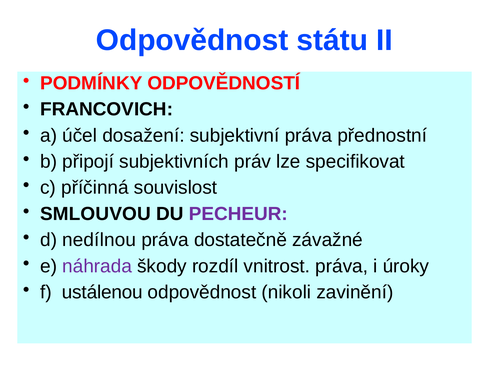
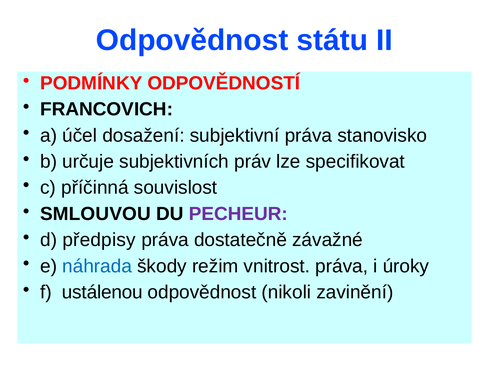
přednostní: přednostní -> stanovisko
připojí: připojí -> určuje
nedílnou: nedílnou -> předpisy
náhrada colour: purple -> blue
rozdíl: rozdíl -> režim
